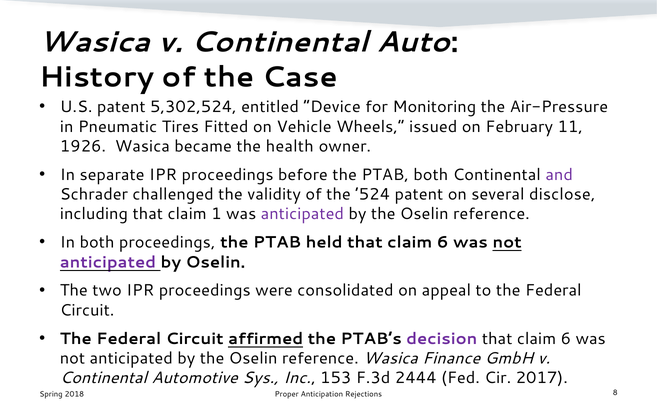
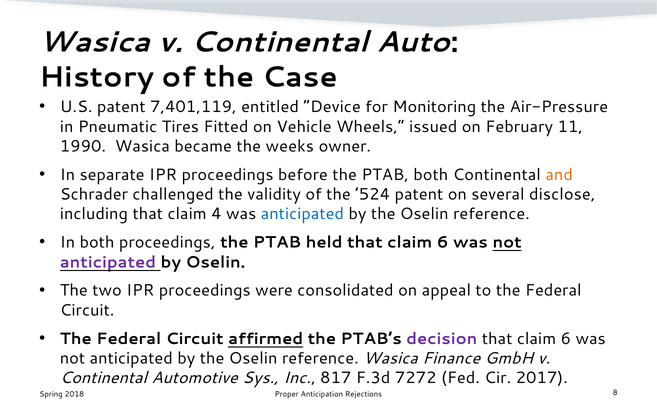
5,302,524: 5,302,524 -> 7,401,119
1926: 1926 -> 1990
health: health -> weeks
and colour: purple -> orange
1: 1 -> 4
anticipated at (302, 214) colour: purple -> blue
153: 153 -> 817
2444: 2444 -> 7272
